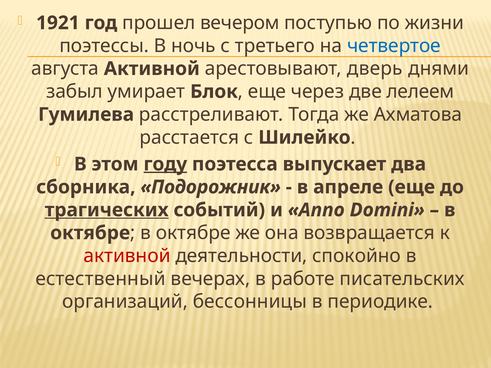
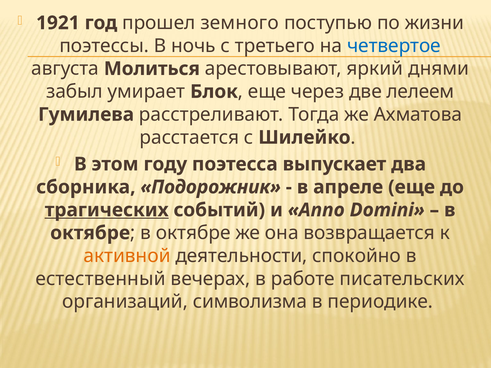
вечером: вечером -> земного
августа Активной: Активной -> Молиться
дверь: дверь -> яркий
году underline: present -> none
активной at (127, 256) colour: red -> orange
бессонницы: бессонницы -> символизма
